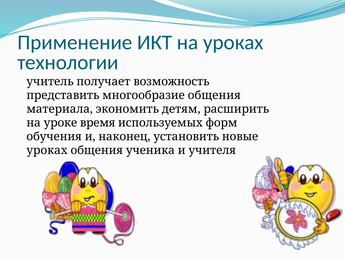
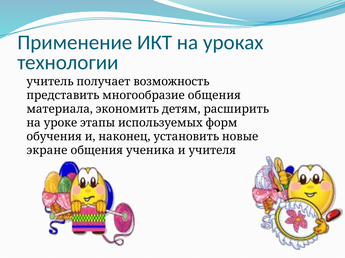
время: время -> этапы
уроках at (47, 151): уроках -> экране
